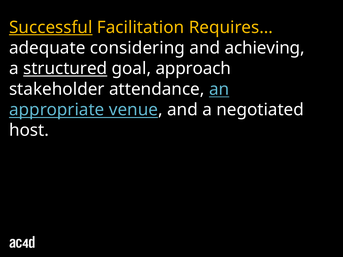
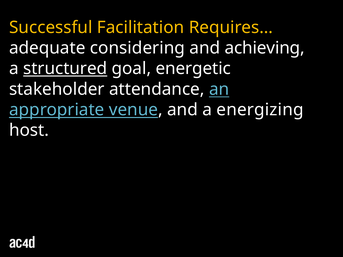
Successful underline: present -> none
approach: approach -> energetic
negotiated: negotiated -> energizing
